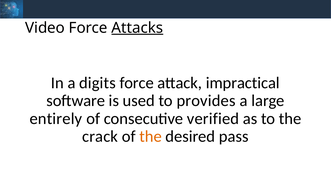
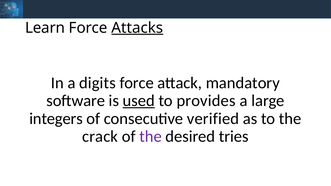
Video: Video -> Learn
impractical: impractical -> mandatory
used underline: none -> present
entirely: entirely -> integers
the at (151, 137) colour: orange -> purple
pass: pass -> tries
